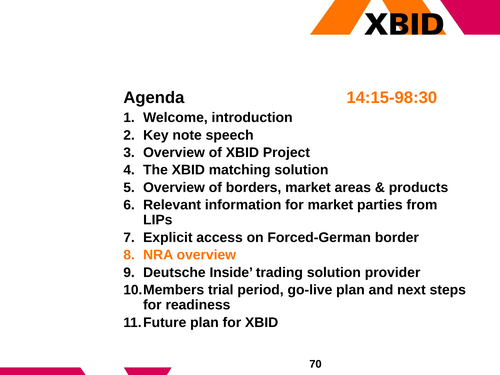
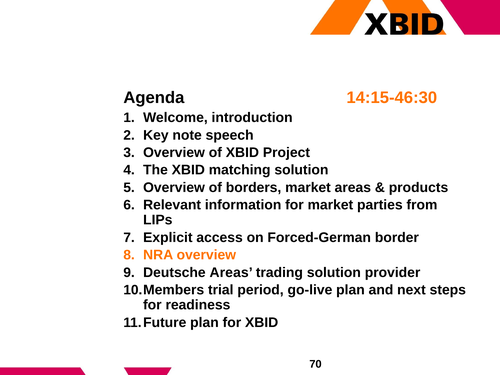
14:15-98:30: 14:15-98:30 -> 14:15-46:30
Deutsche Inside: Inside -> Areas
